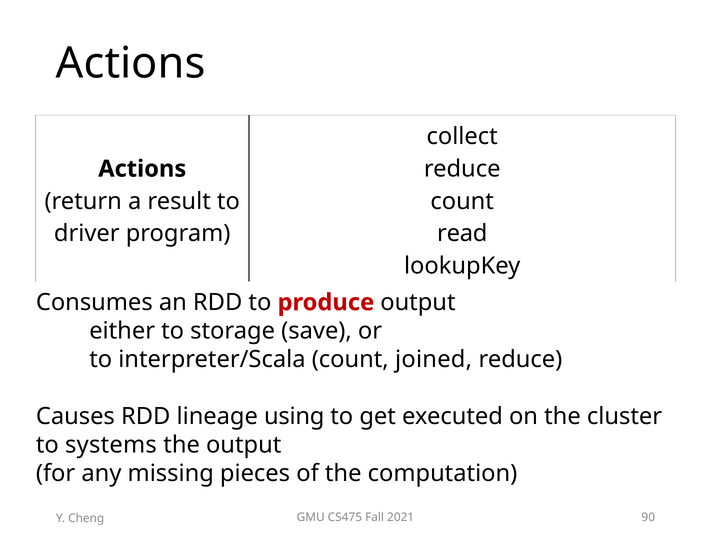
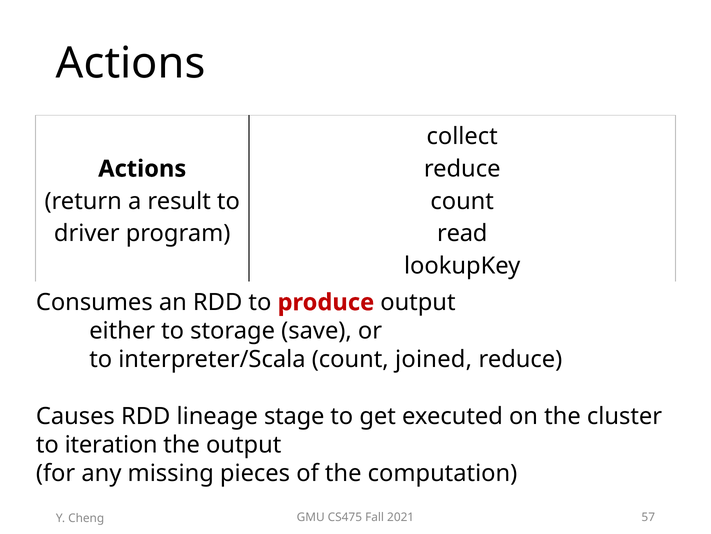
using: using -> stage
systems: systems -> iteration
90: 90 -> 57
